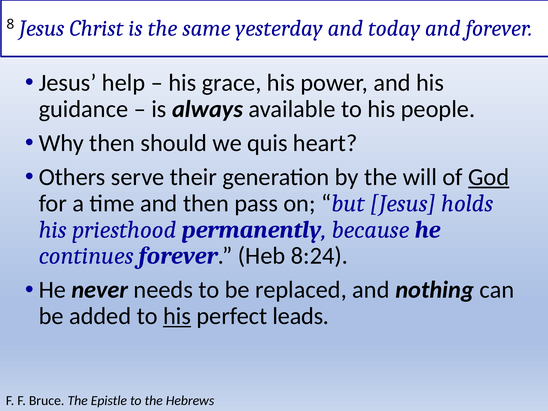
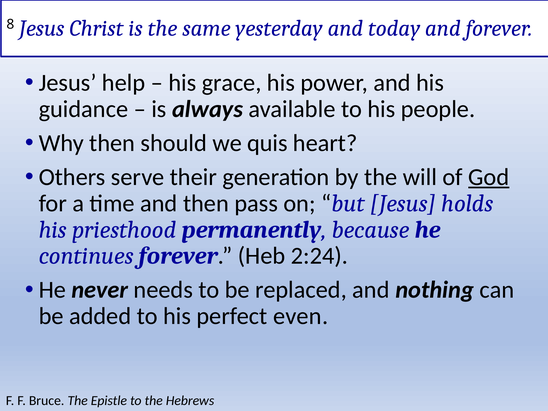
8:24: 8:24 -> 2:24
his at (177, 316) underline: present -> none
leads: leads -> even
